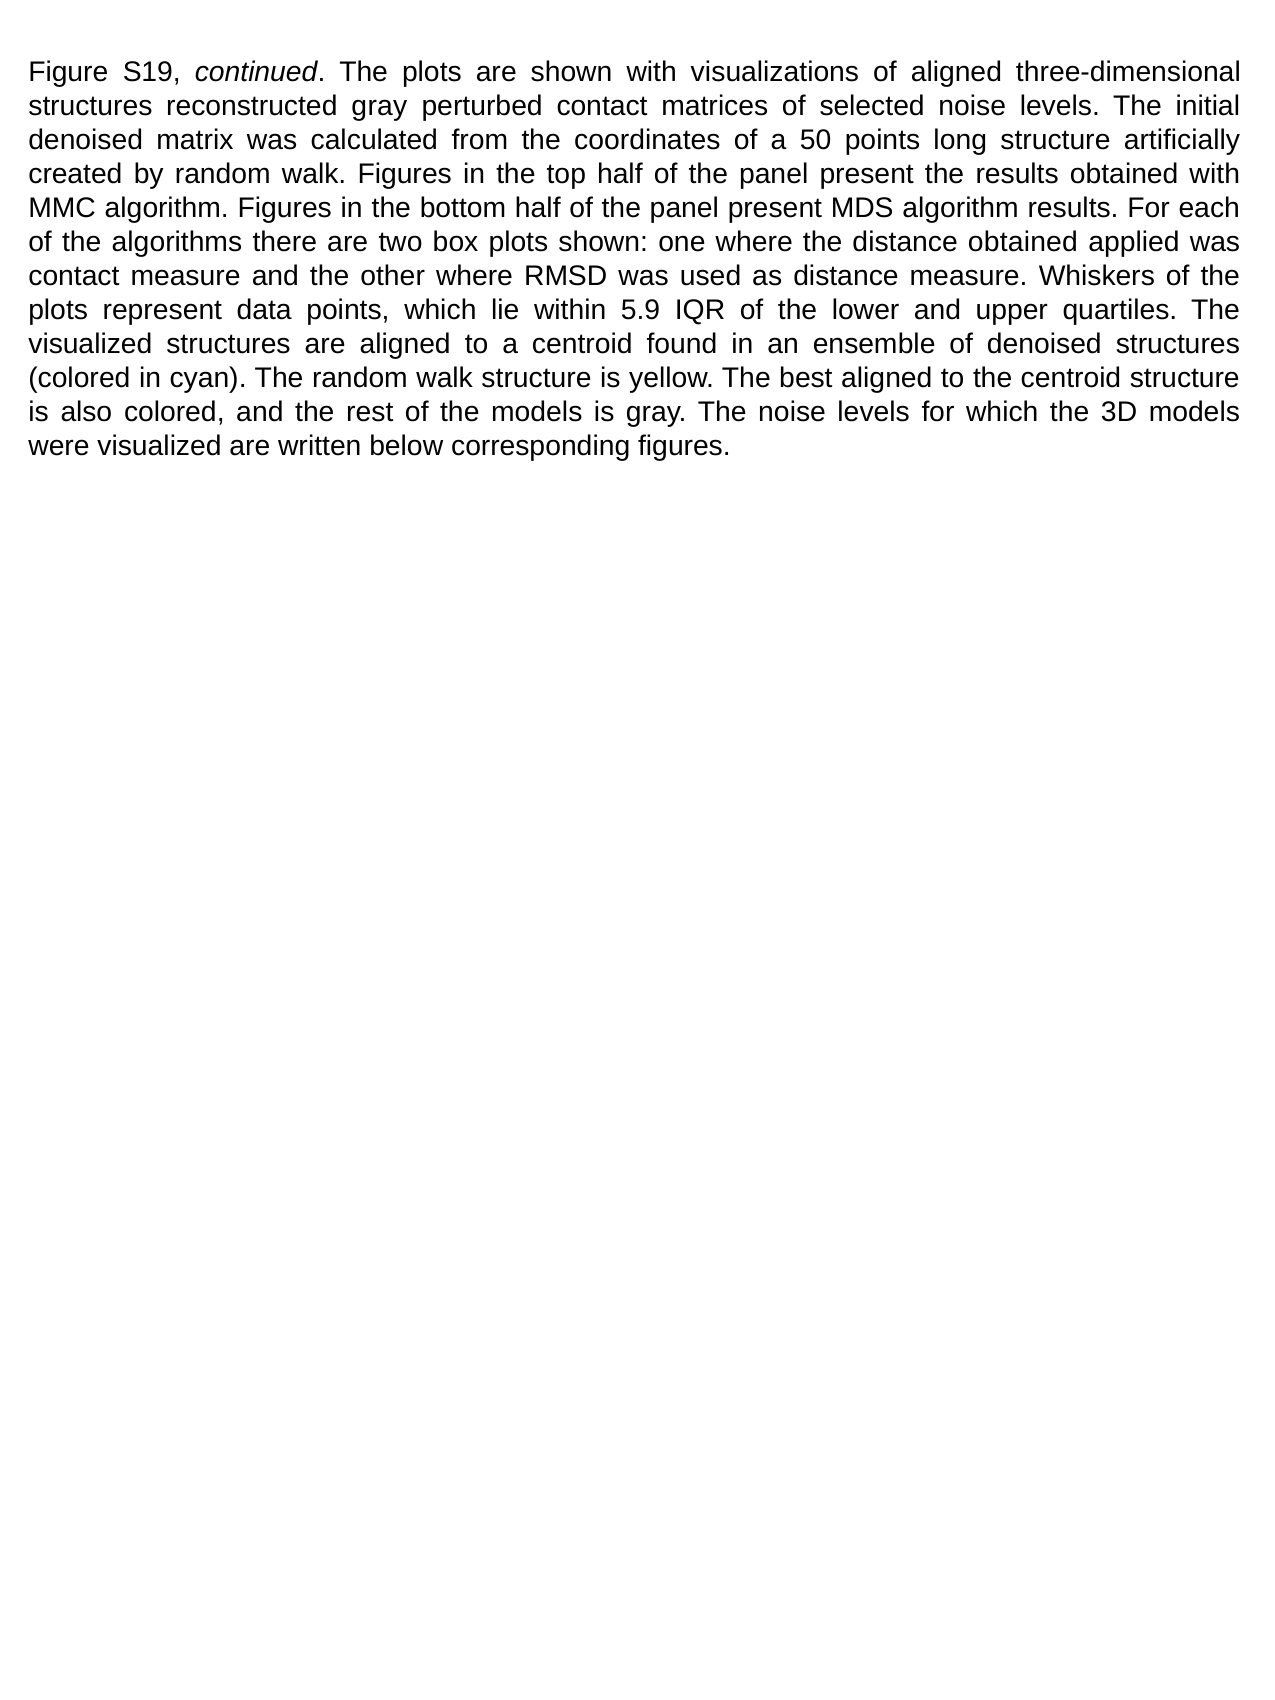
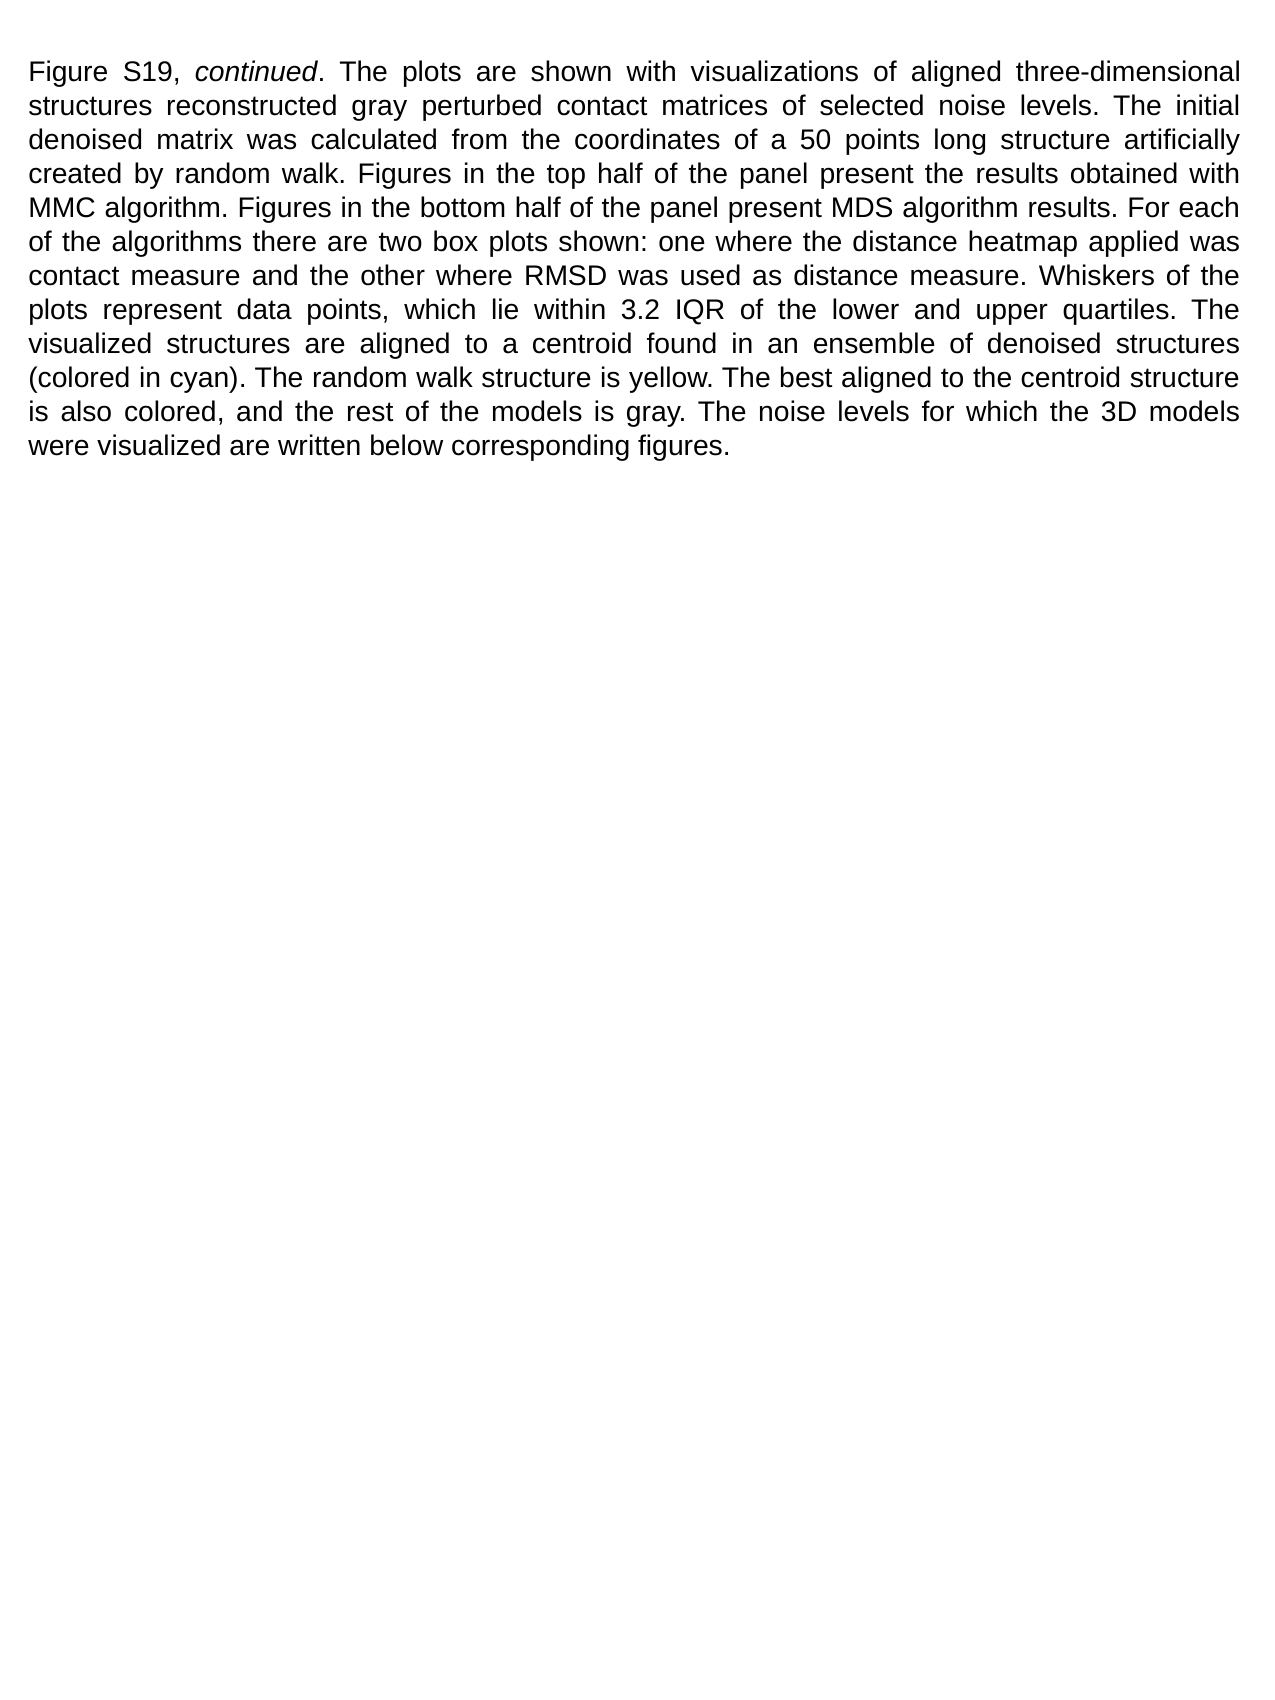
distance obtained: obtained -> heatmap
5.9: 5.9 -> 3.2
